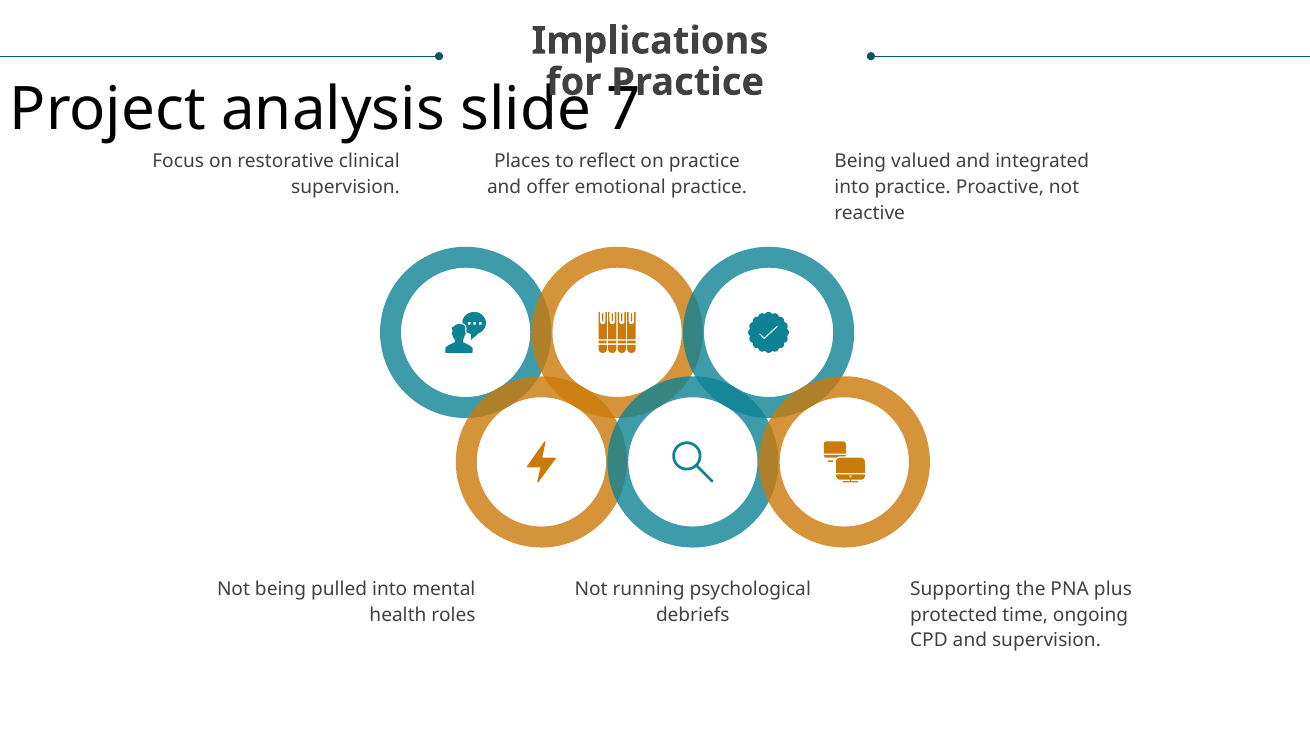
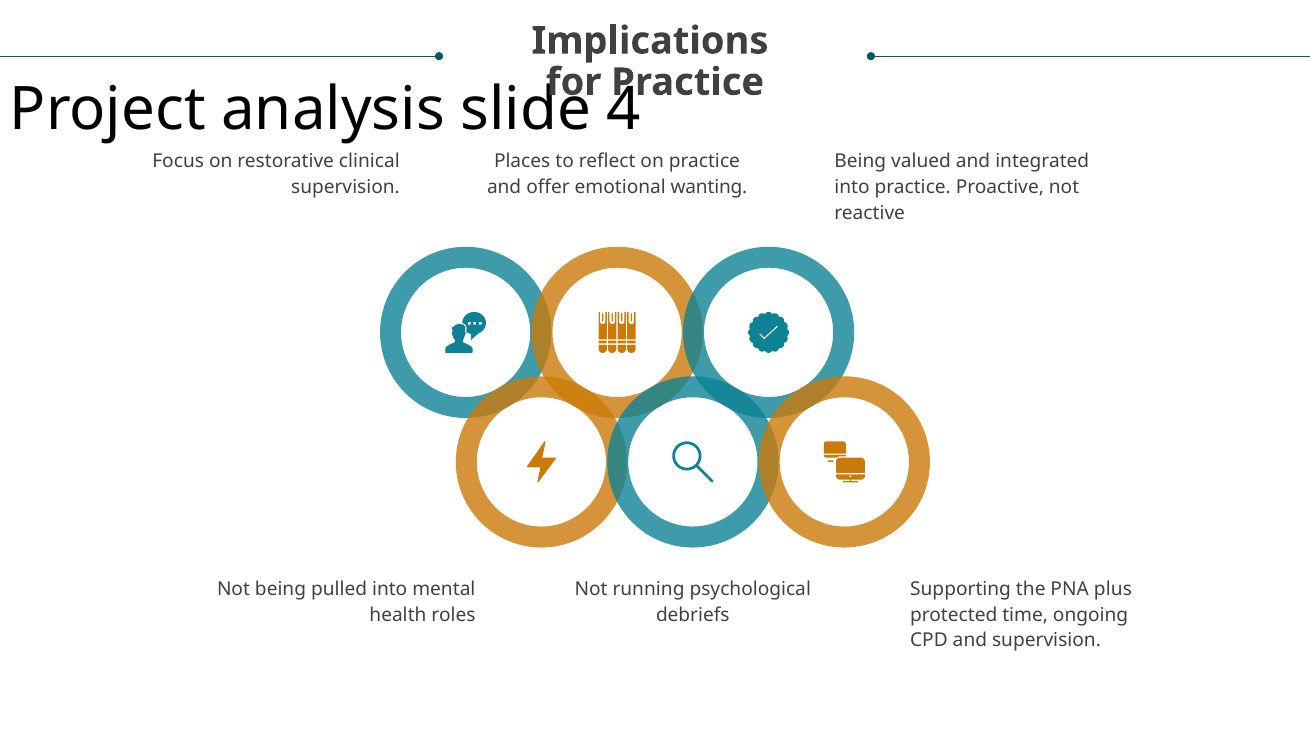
7: 7 -> 4
emotional practice: practice -> wanting
